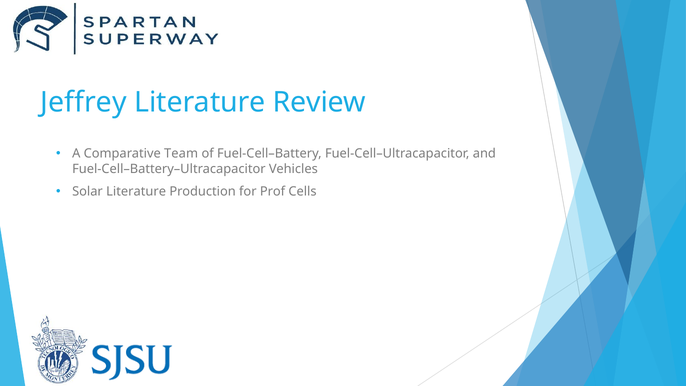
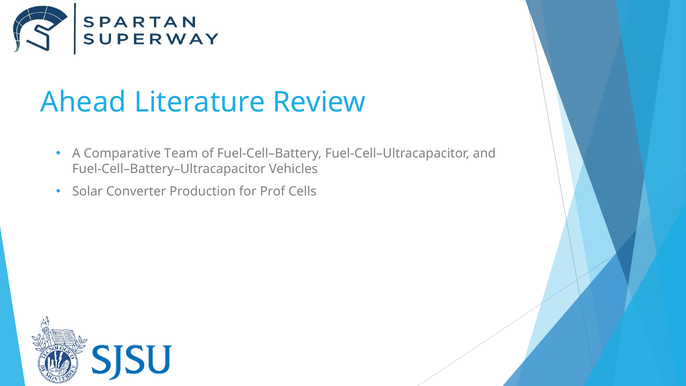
Jeffrey: Jeffrey -> Ahead
Solar Literature: Literature -> Converter
